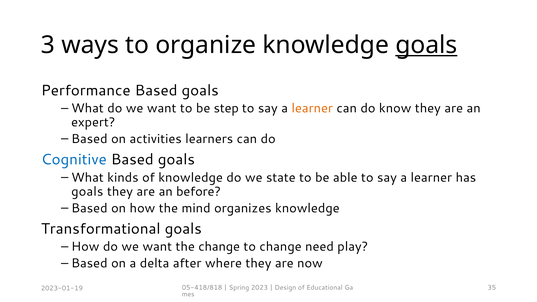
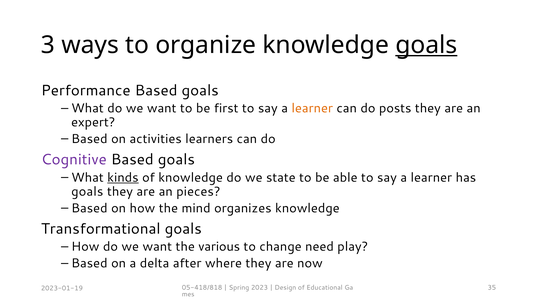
step: step -> first
know: know -> posts
Cognitive colour: blue -> purple
kinds underline: none -> present
before: before -> pieces
the change: change -> various
